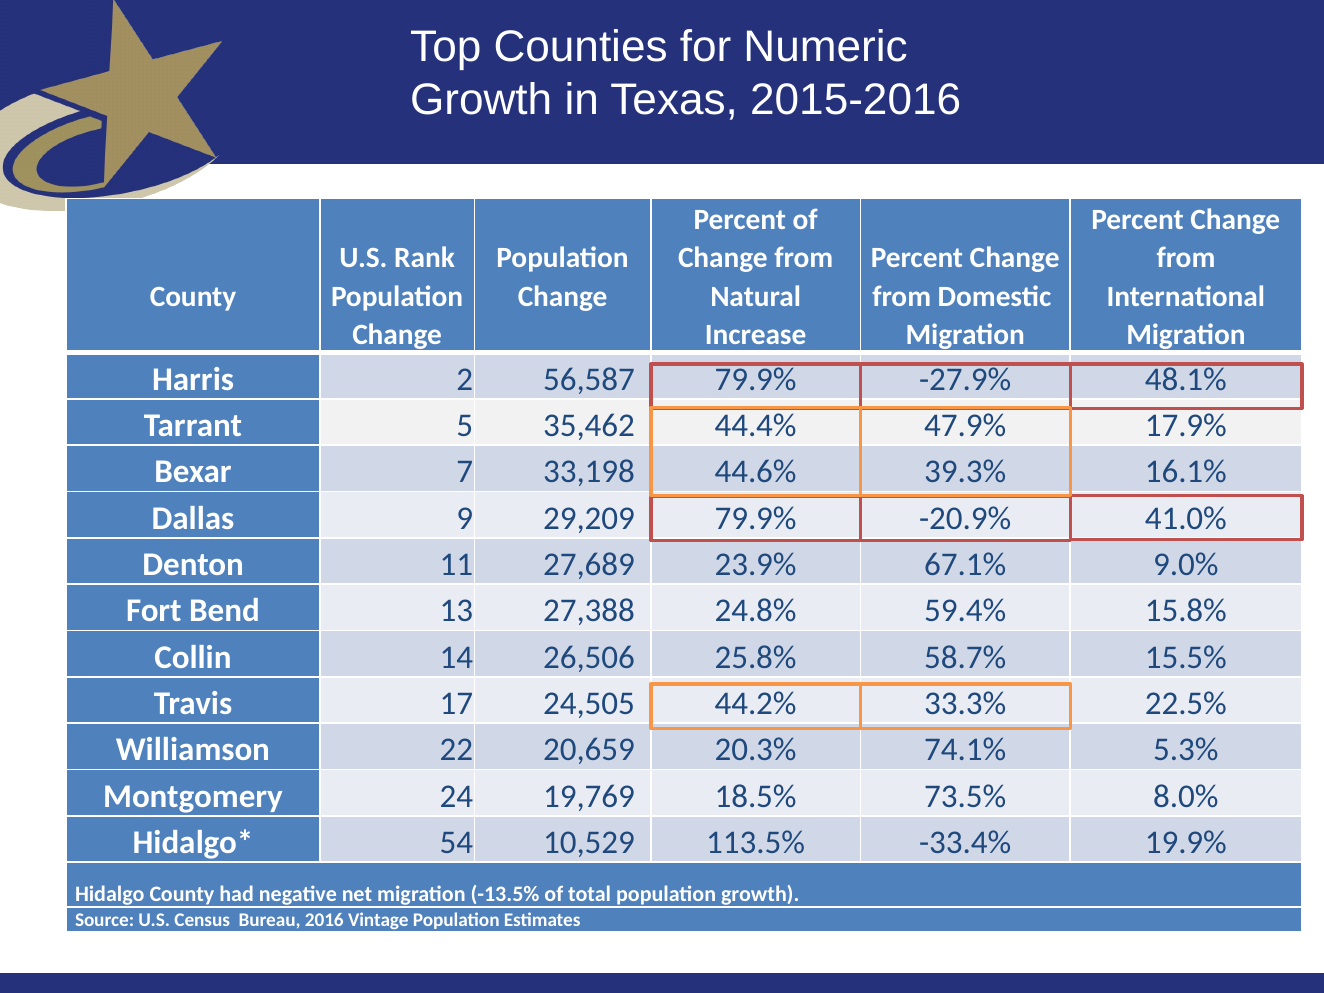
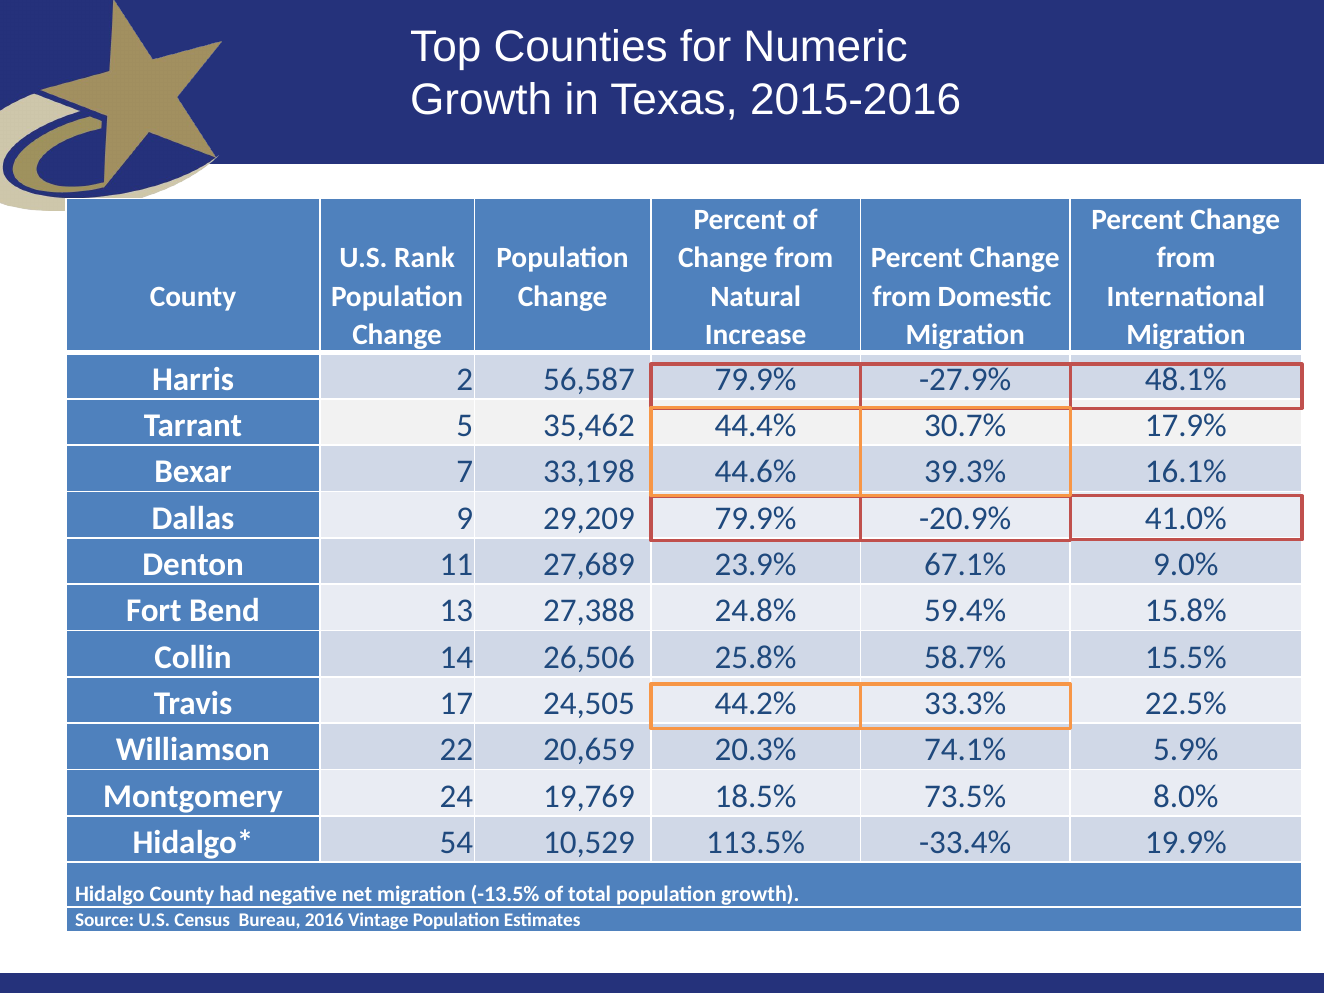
47.9%: 47.9% -> 30.7%
5.3%: 5.3% -> 5.9%
